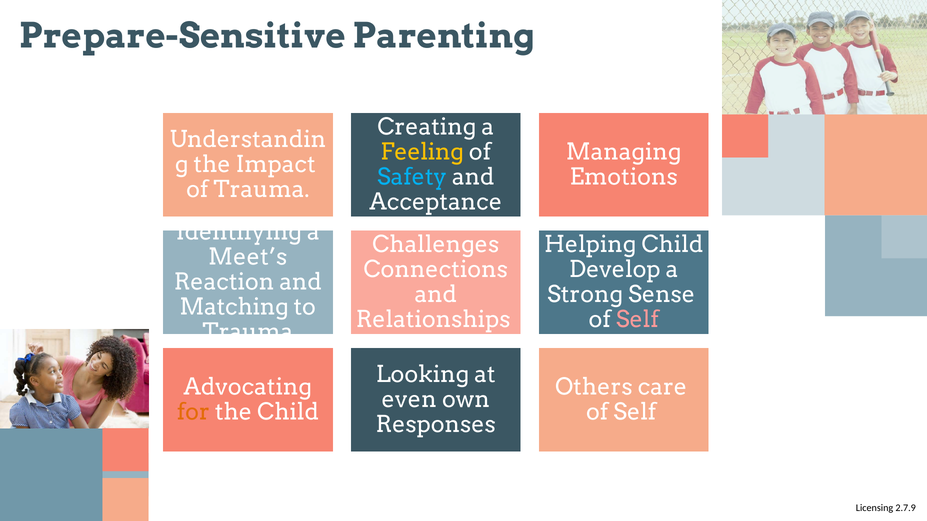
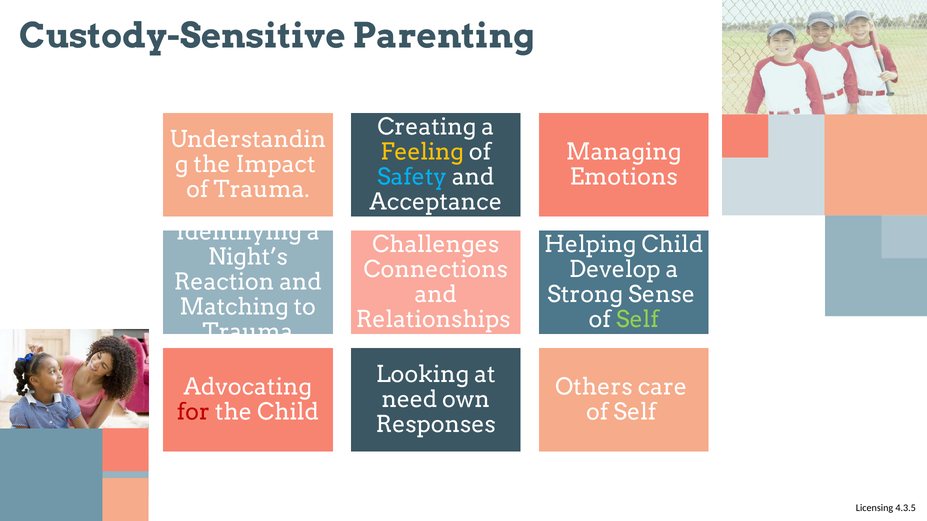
Prepare-Sensitive: Prepare-Sensitive -> Custody-Sensitive
Meet’s: Meet’s -> Night’s
Self at (637, 320) colour: pink -> light green
even: even -> need
for colour: orange -> red
2.7.9: 2.7.9 -> 4.3.5
